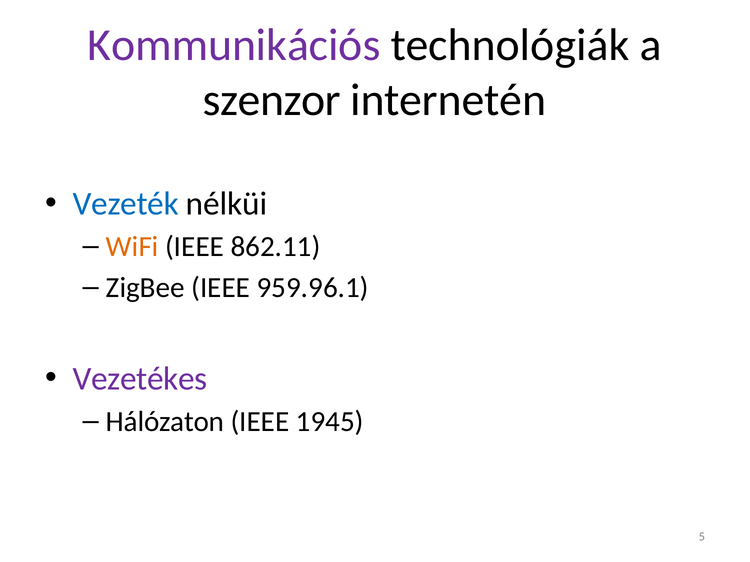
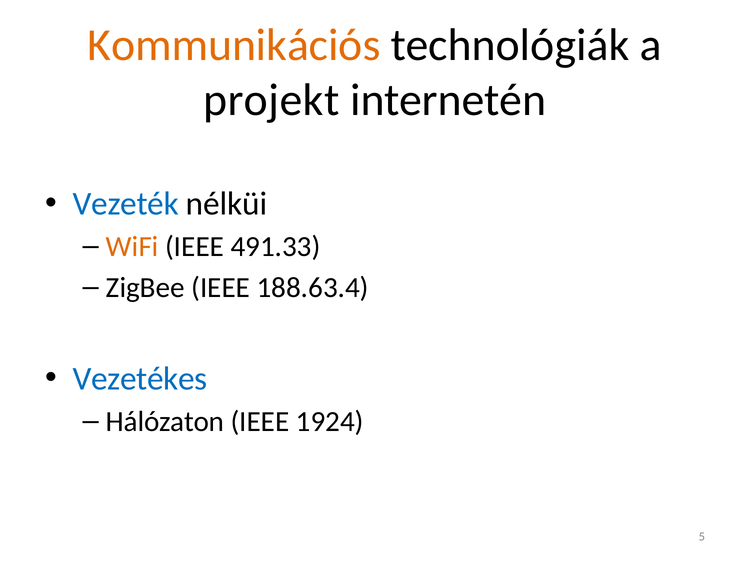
Kommunikációs colour: purple -> orange
szenzor: szenzor -> projekt
862.11: 862.11 -> 491.33
959.96.1: 959.96.1 -> 188.63.4
Vezetékes colour: purple -> blue
1945: 1945 -> 1924
